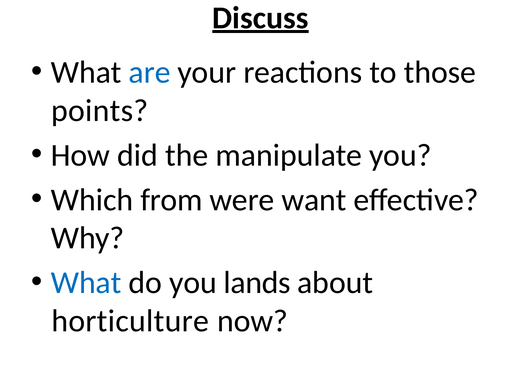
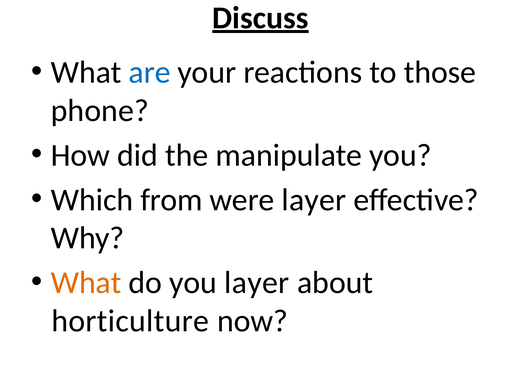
points: points -> phone
were want: want -> layer
What at (86, 283) colour: blue -> orange
you lands: lands -> layer
